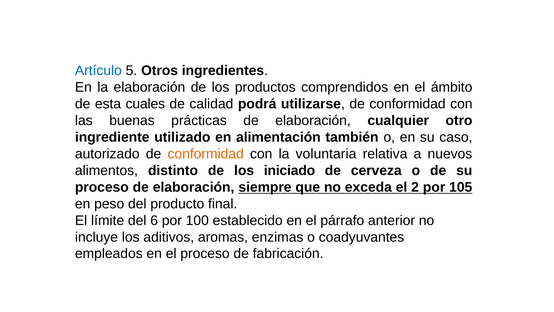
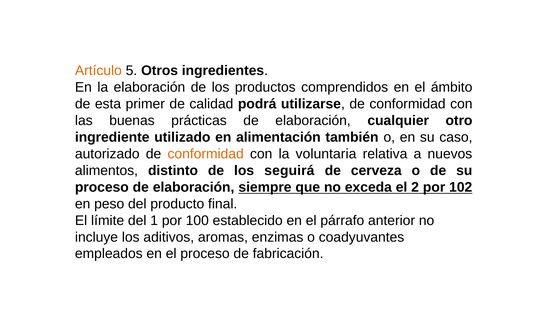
Artículo colour: blue -> orange
cuales: cuales -> primer
iniciado: iniciado -> seguirá
105: 105 -> 102
6: 6 -> 1
